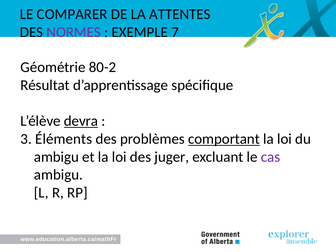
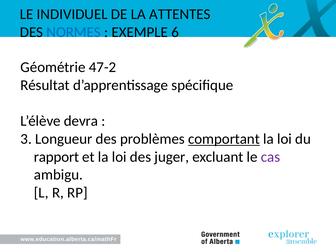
COMPARER: COMPARER -> INDIVIDUEL
NORMES colour: purple -> blue
7: 7 -> 6
80-2: 80-2 -> 47-2
devra underline: present -> none
Éléments: Éléments -> Longueur
ambigu at (56, 157): ambigu -> rapport
